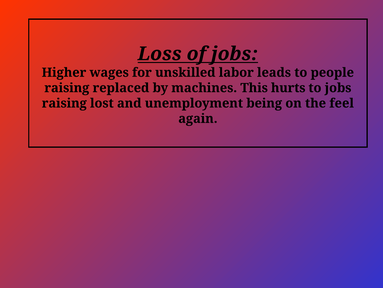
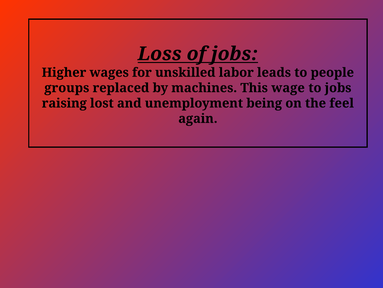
raising at (67, 88): raising -> groups
hurts: hurts -> wage
